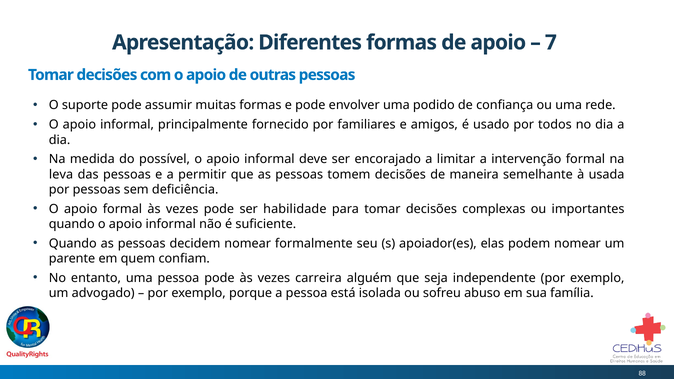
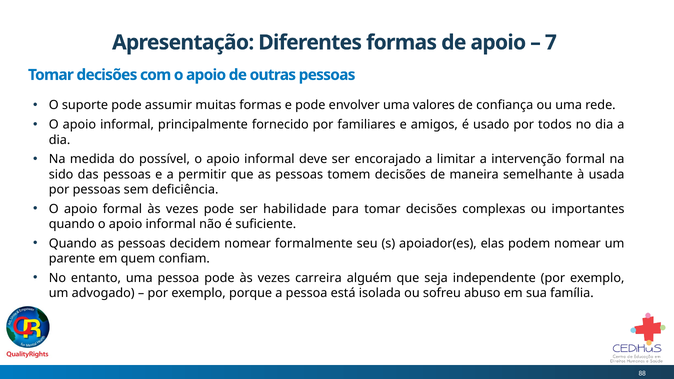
podido: podido -> valores
leva: leva -> sido
